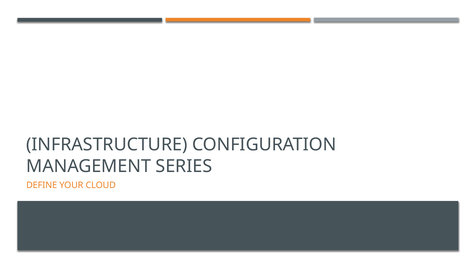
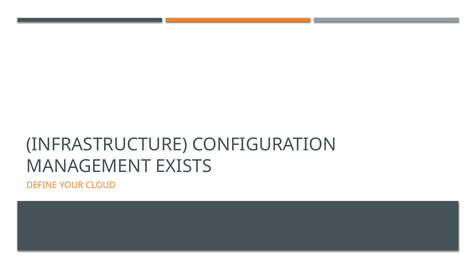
SERIES: SERIES -> EXISTS
